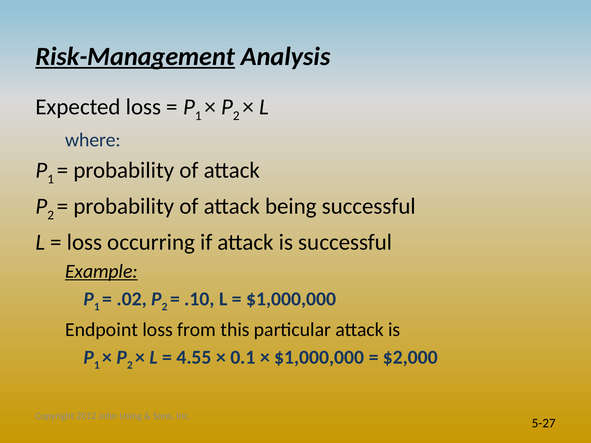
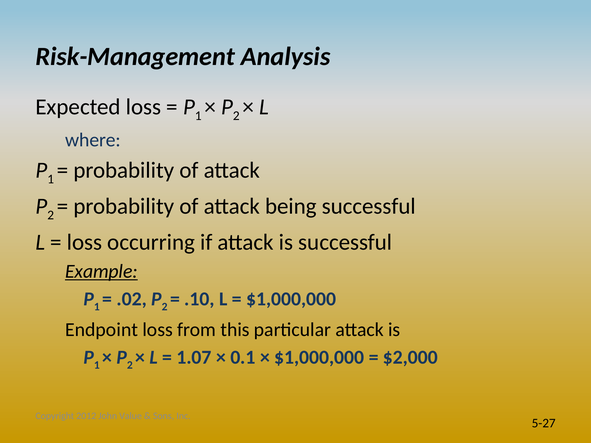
Risk-Management underline: present -> none
4.55: 4.55 -> 1.07
Using: Using -> Value
